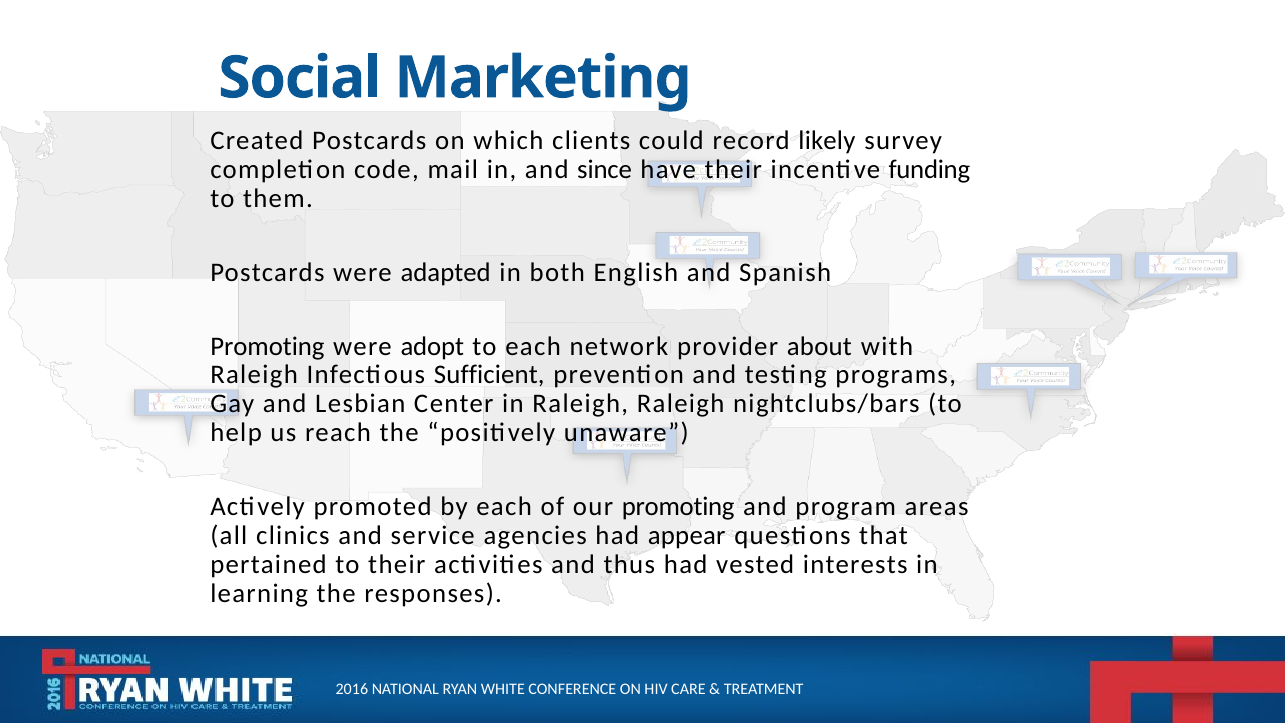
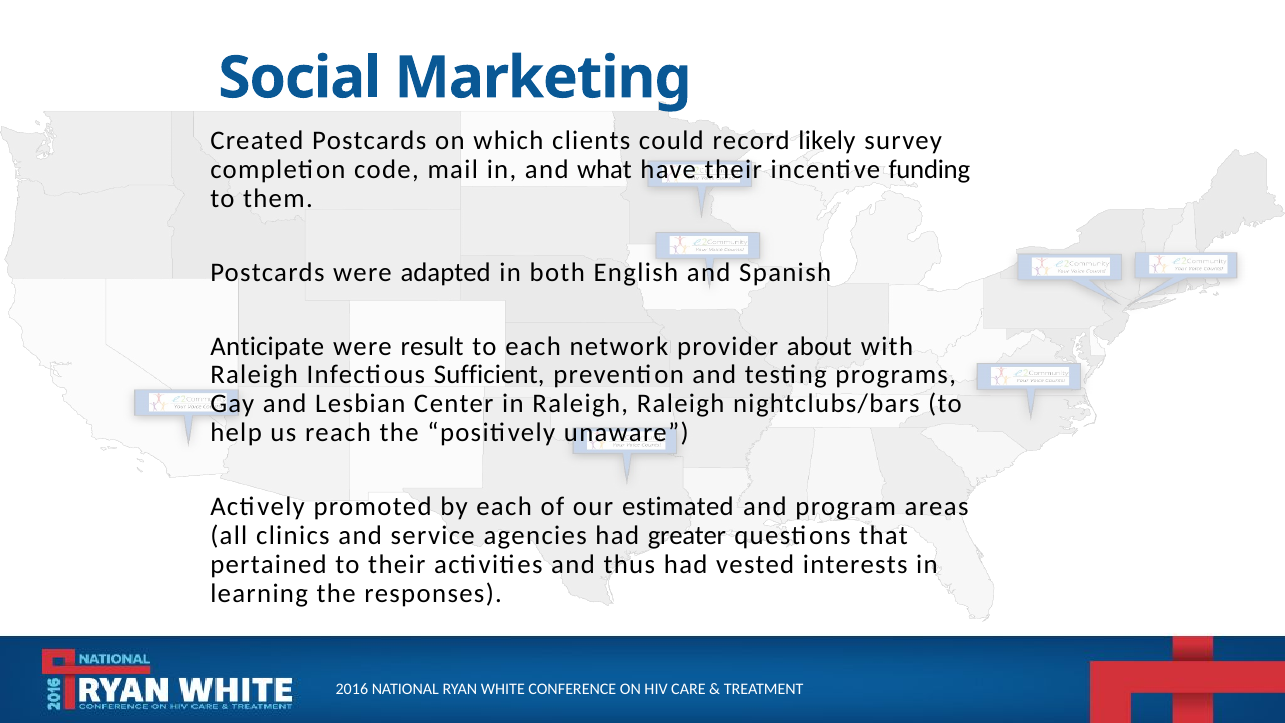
since: since -> what
Promoting at (267, 346): Promoting -> Anticipate
adopt: adopt -> result
our promoting: promoting -> estimated
appear: appear -> greater
